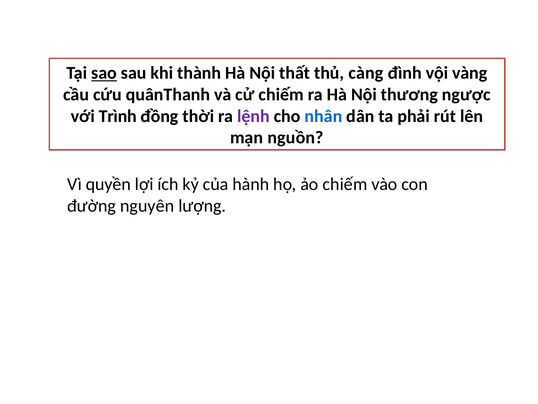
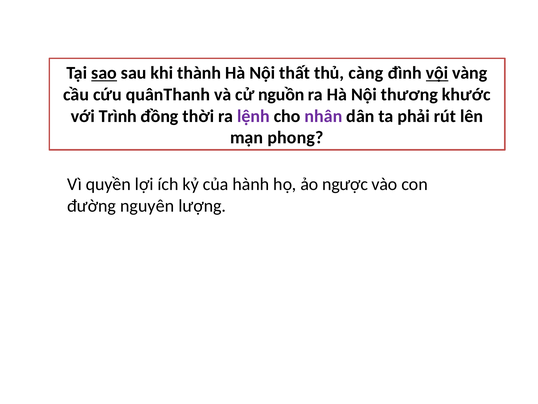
vội underline: none -> present
cử chiếm: chiếm -> nguồn
ngược: ngược -> khước
nhân colour: blue -> purple
nguồn: nguồn -> phong
ảo chiếm: chiếm -> ngược
